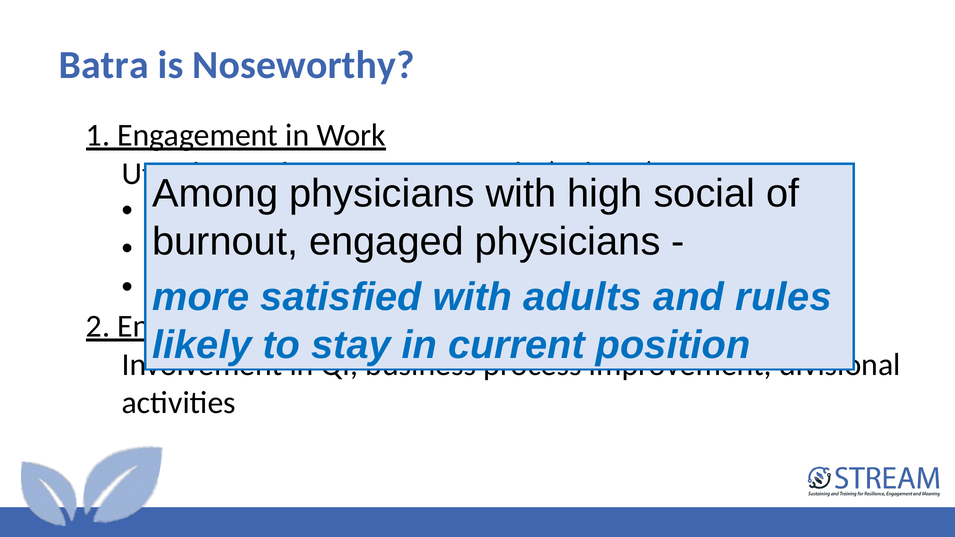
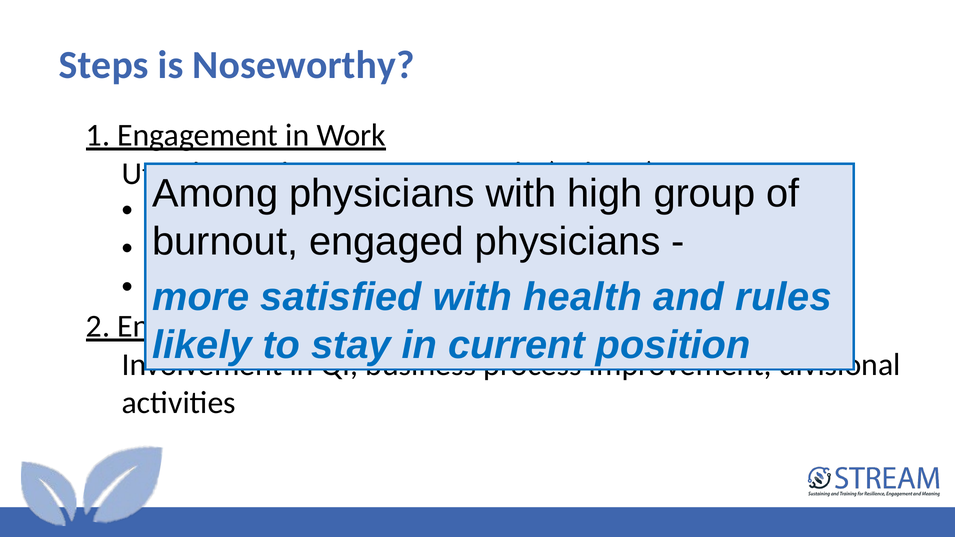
Batra: Batra -> Steps
social: social -> group
adults: adults -> health
